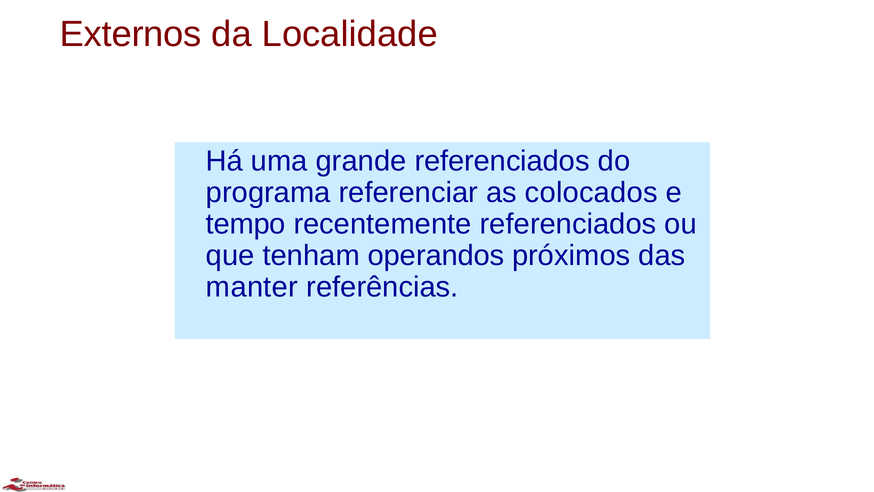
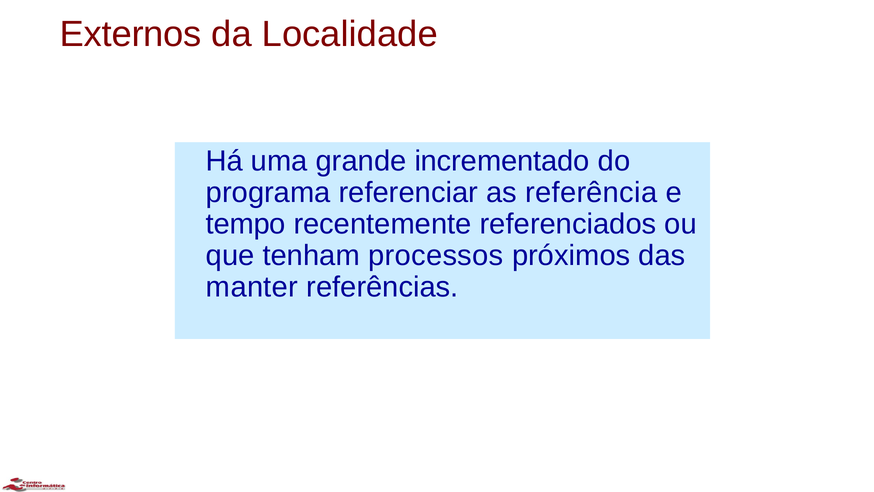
grande referenciados: referenciados -> incrementado
colocados: colocados -> referência
operandos: operandos -> processos
